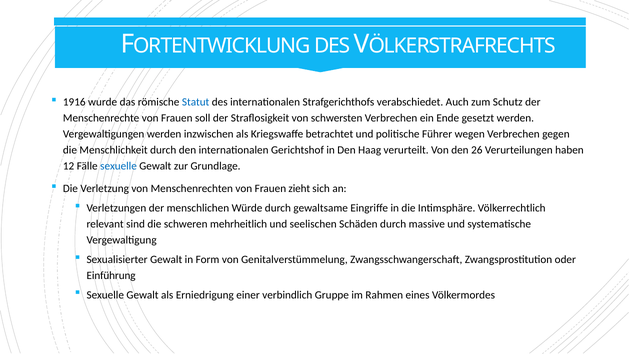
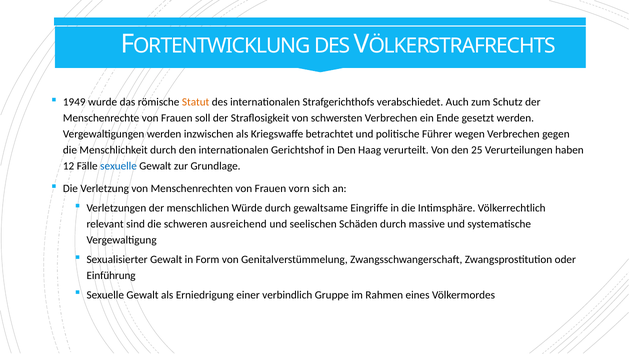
1916: 1916 -> 1949
Statut colour: blue -> orange
26: 26 -> 25
zieht: zieht -> vorn
mehrheitlich: mehrheitlich -> ausreichend
